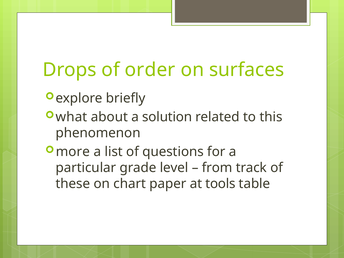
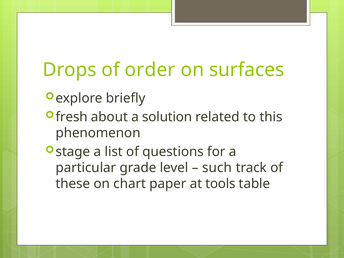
what: what -> fresh
more: more -> stage
from: from -> such
